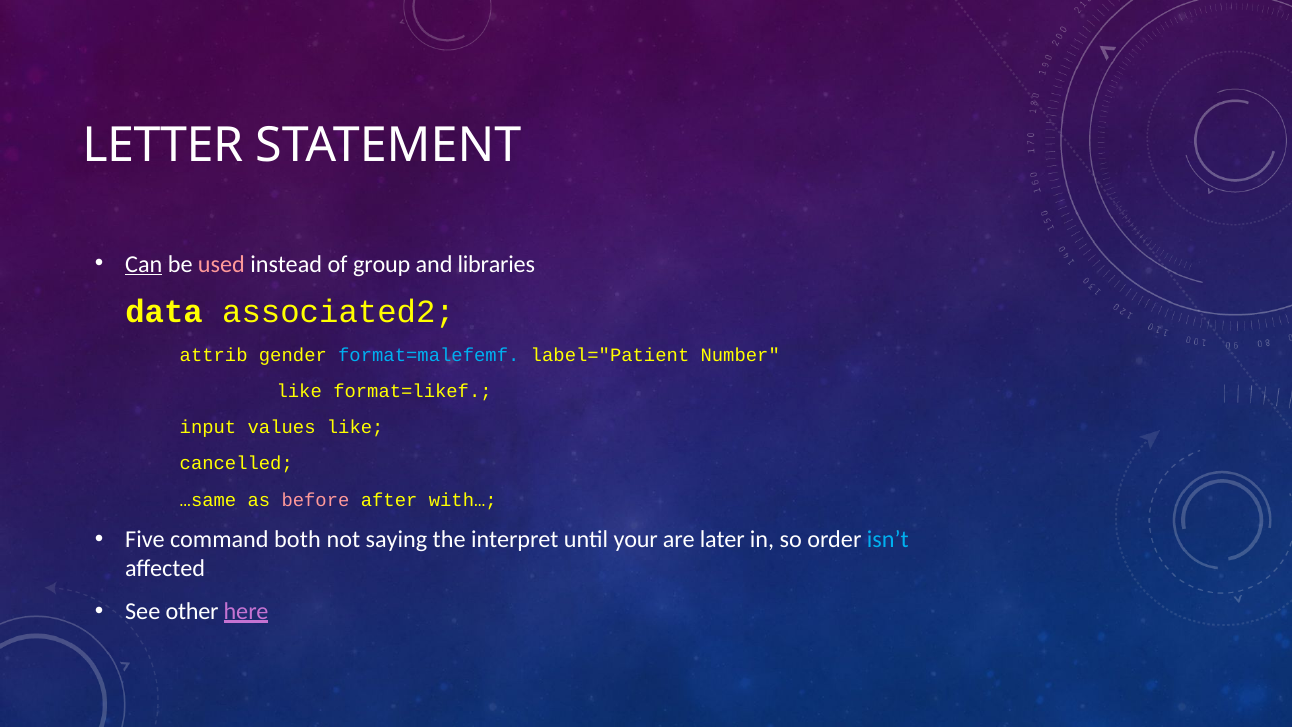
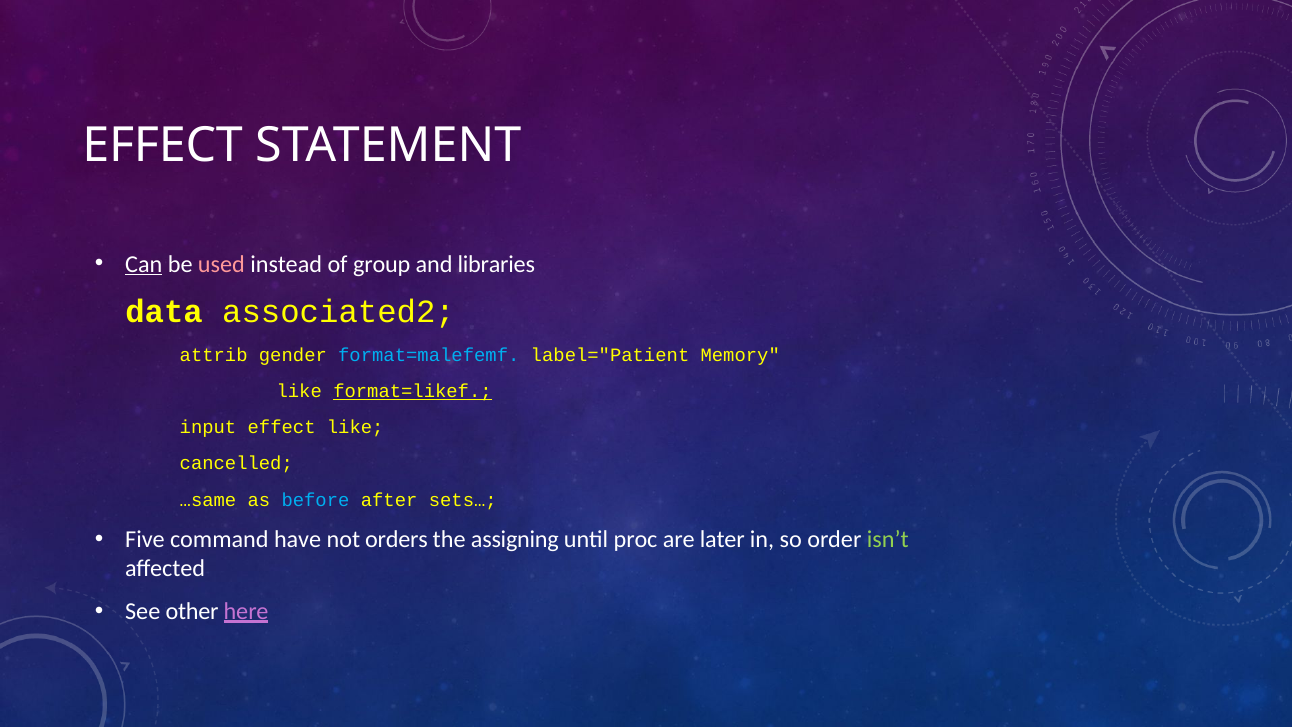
LETTER at (163, 145): LETTER -> EFFECT
Number: Number -> Memory
format=likef underline: none -> present
input values: values -> effect
before colour: pink -> light blue
with…: with… -> sets…
both: both -> have
saying: saying -> orders
interpret: interpret -> assigning
your: your -> proc
isn’t colour: light blue -> light green
